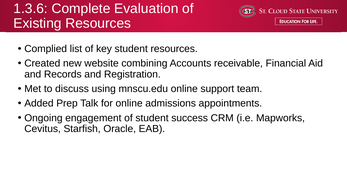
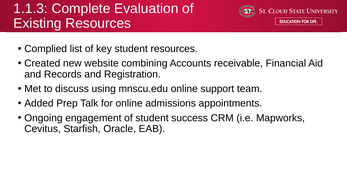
1.3.6: 1.3.6 -> 1.1.3
